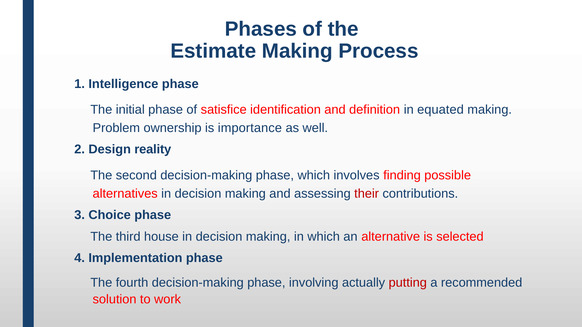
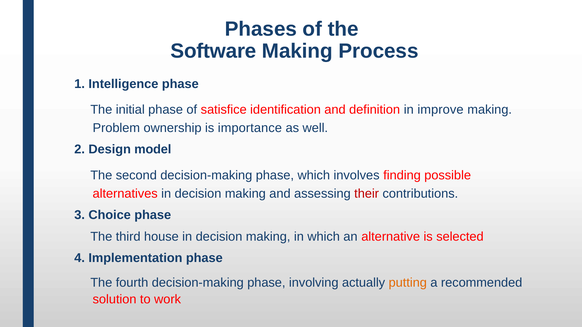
Estimate: Estimate -> Software
equated: equated -> improve
reality: reality -> model
putting colour: red -> orange
